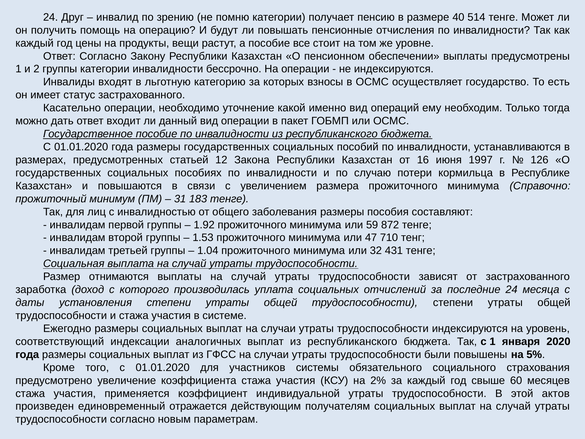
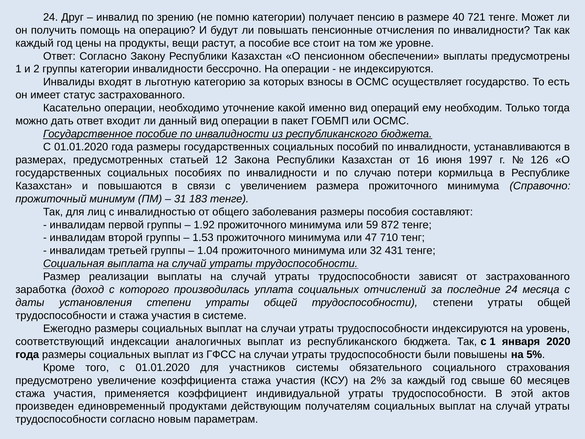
514: 514 -> 721
отнимаются: отнимаются -> реализации
отражается: отражается -> продуктами
